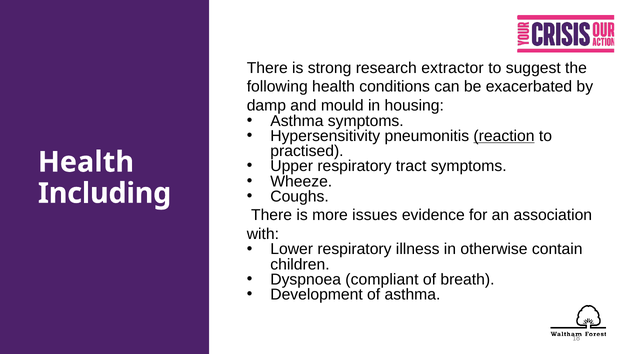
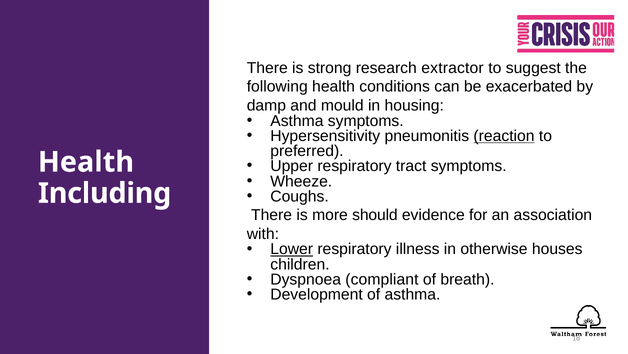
practised: practised -> preferred
issues: issues -> should
Lower underline: none -> present
contain: contain -> houses
